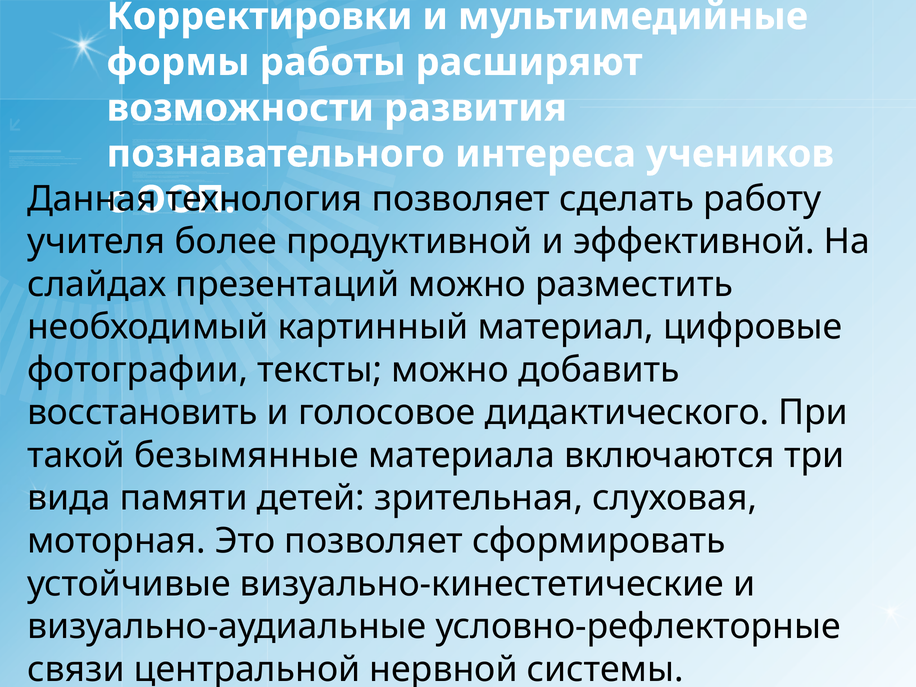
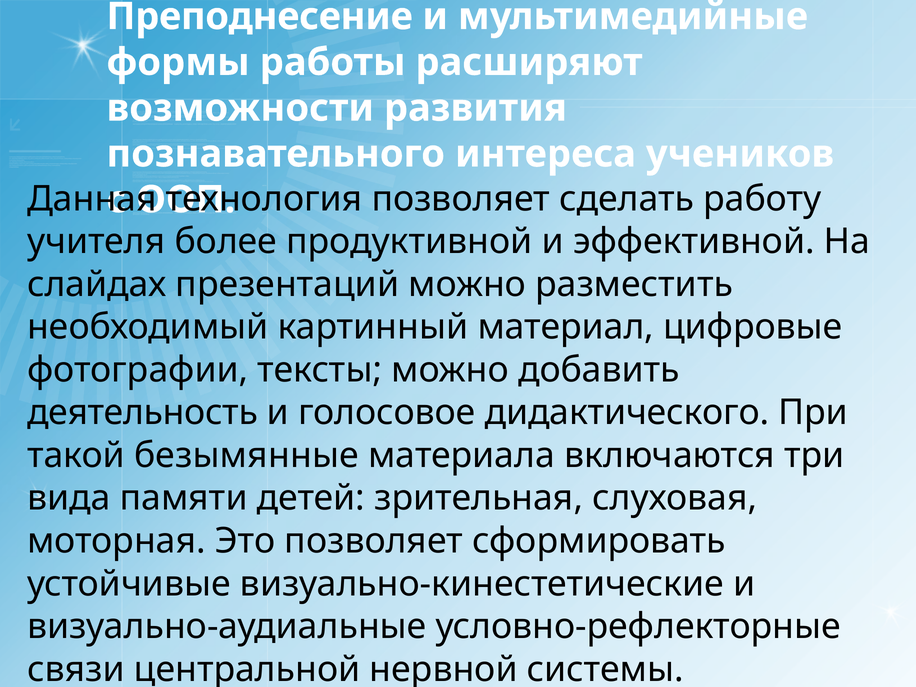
Корректировки: Корректировки -> Преподнесение
восстановить: восстановить -> деятельность
